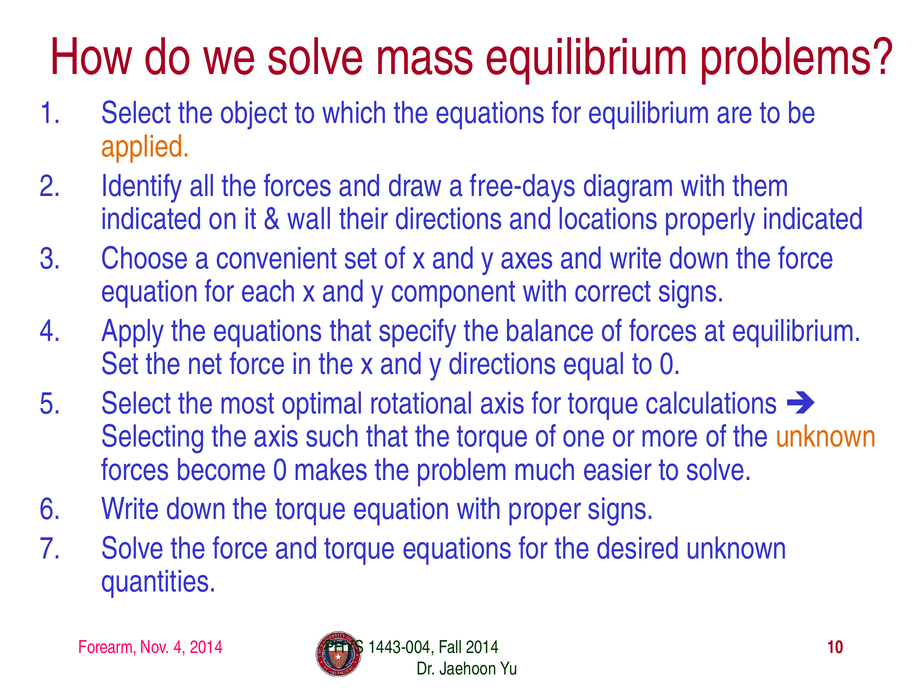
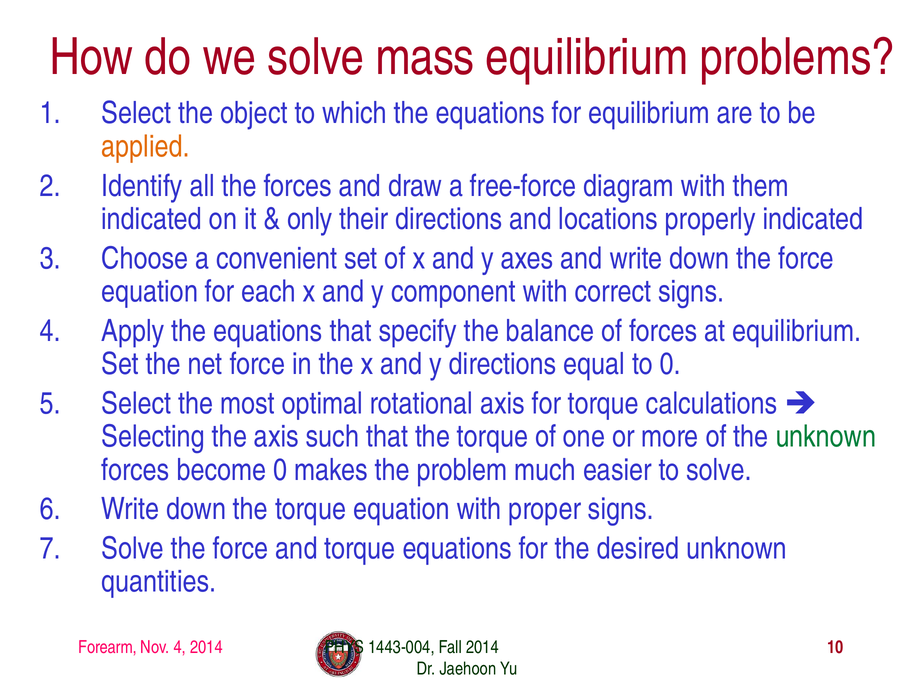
free-days: free-days -> free-force
wall: wall -> only
unknown at (826, 436) colour: orange -> green
